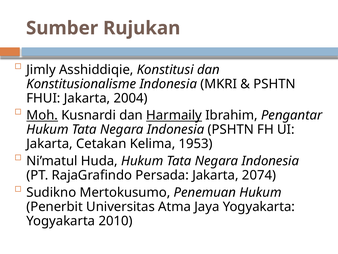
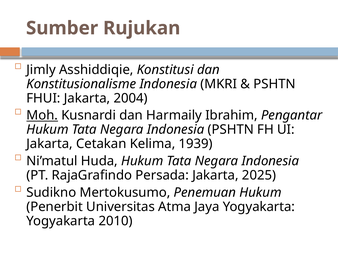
Harmaily underline: present -> none
1953: 1953 -> 1939
2074: 2074 -> 2025
